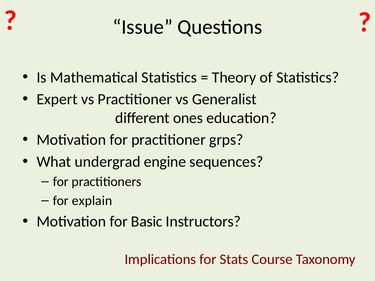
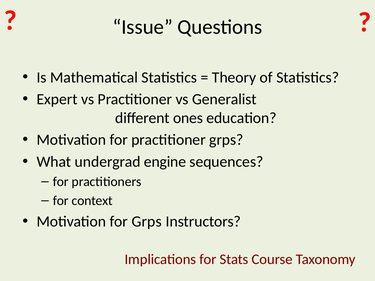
explain: explain -> context
for Basic: Basic -> Grps
